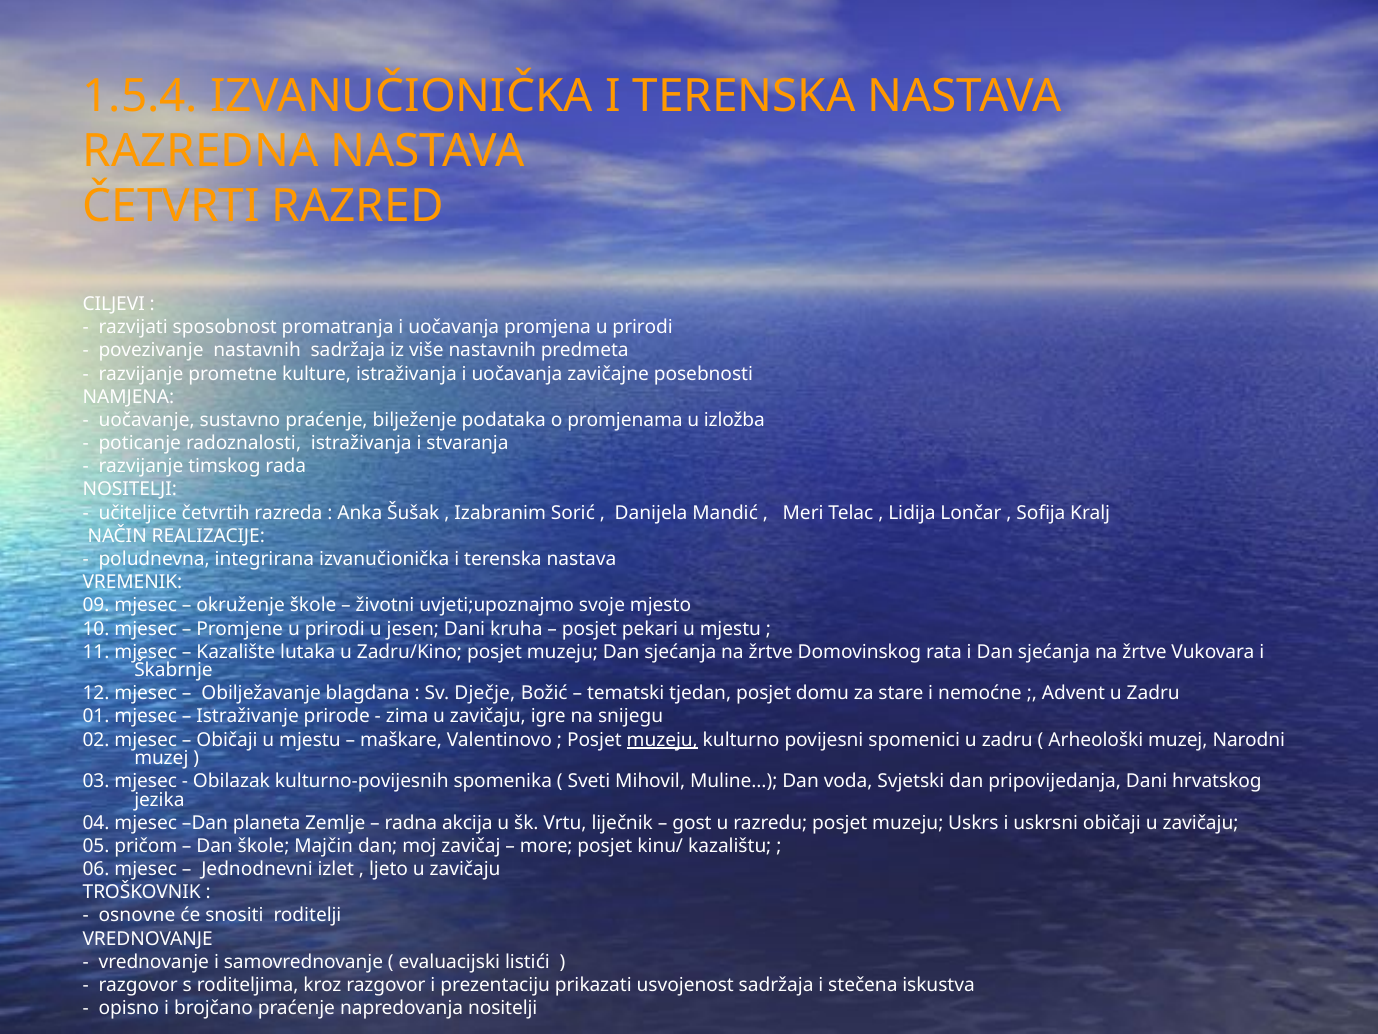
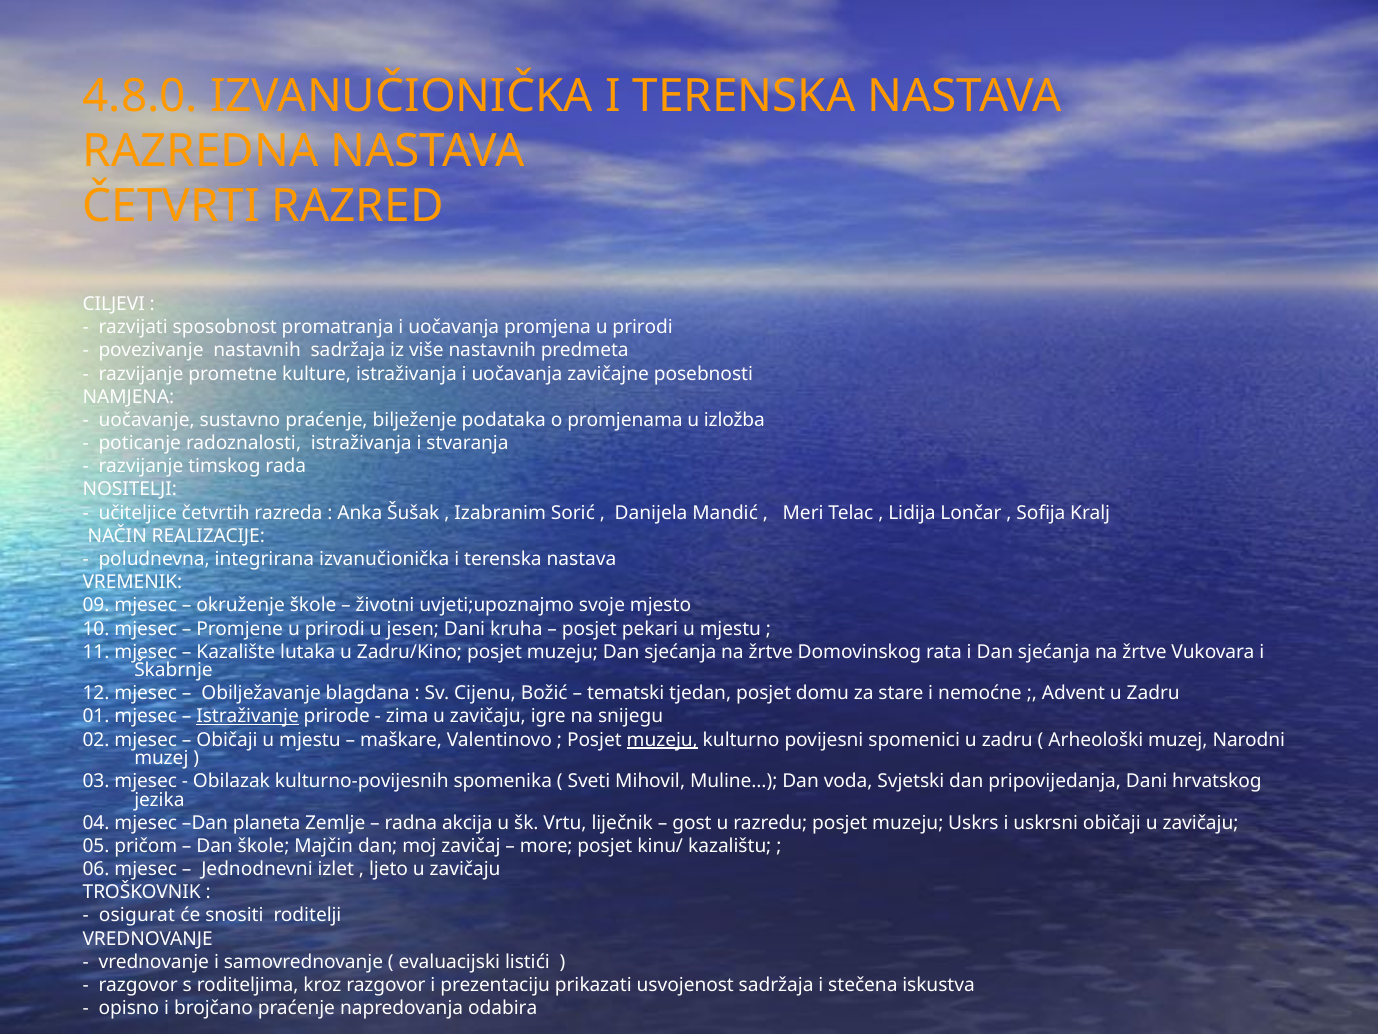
1.5.4: 1.5.4 -> 4.8.0
Dječje: Dječje -> Cijenu
Istraživanje underline: none -> present
osnovne: osnovne -> osigurat
napredovanja nositelji: nositelji -> odabira
